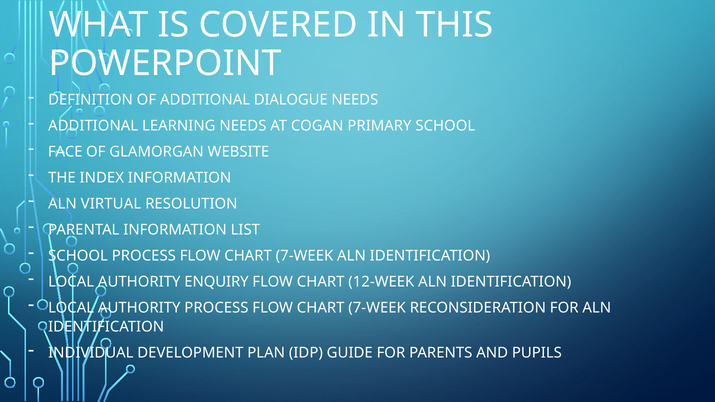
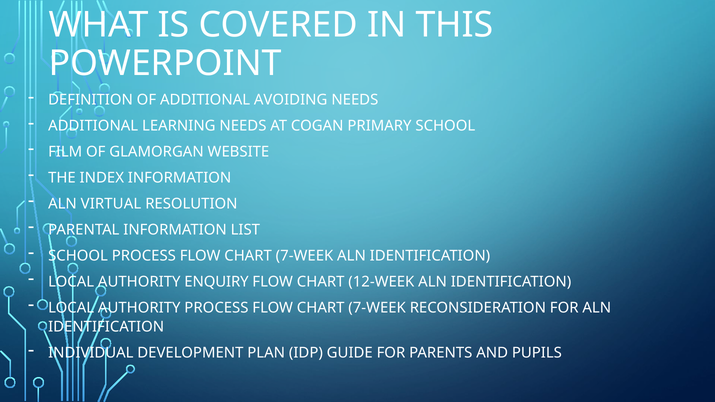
DIALOGUE: DIALOGUE -> AVOIDING
FACE: FACE -> FILM
